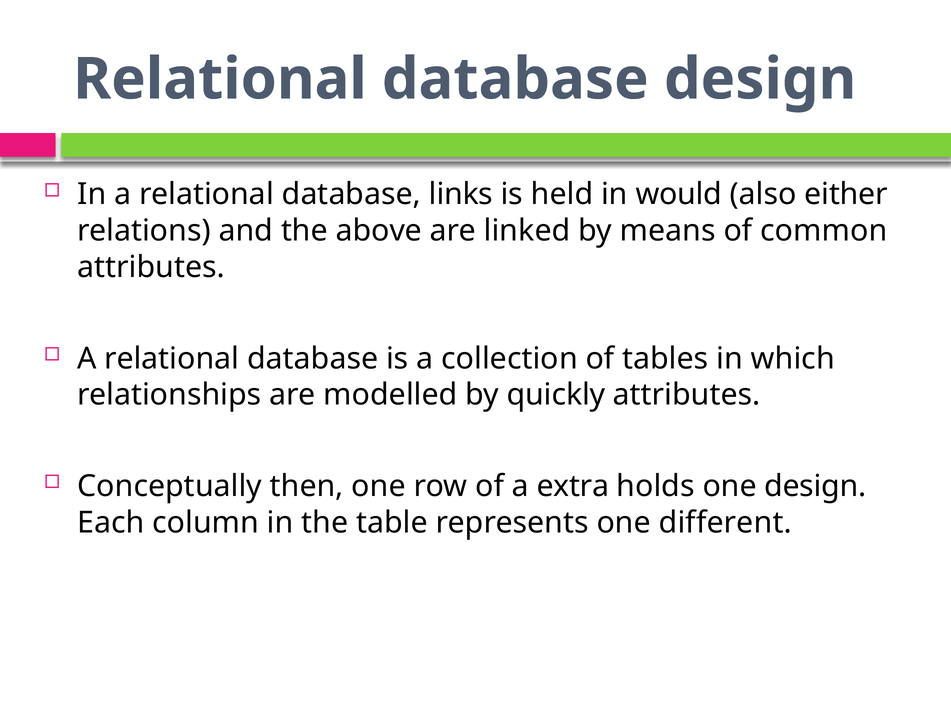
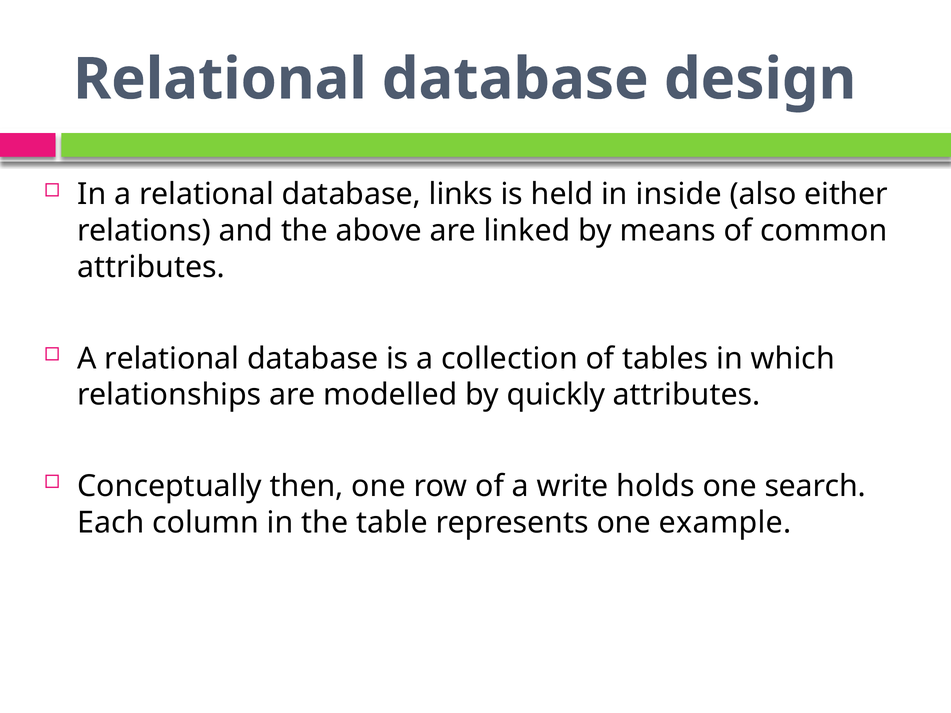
would: would -> inside
extra: extra -> write
one design: design -> search
different: different -> example
